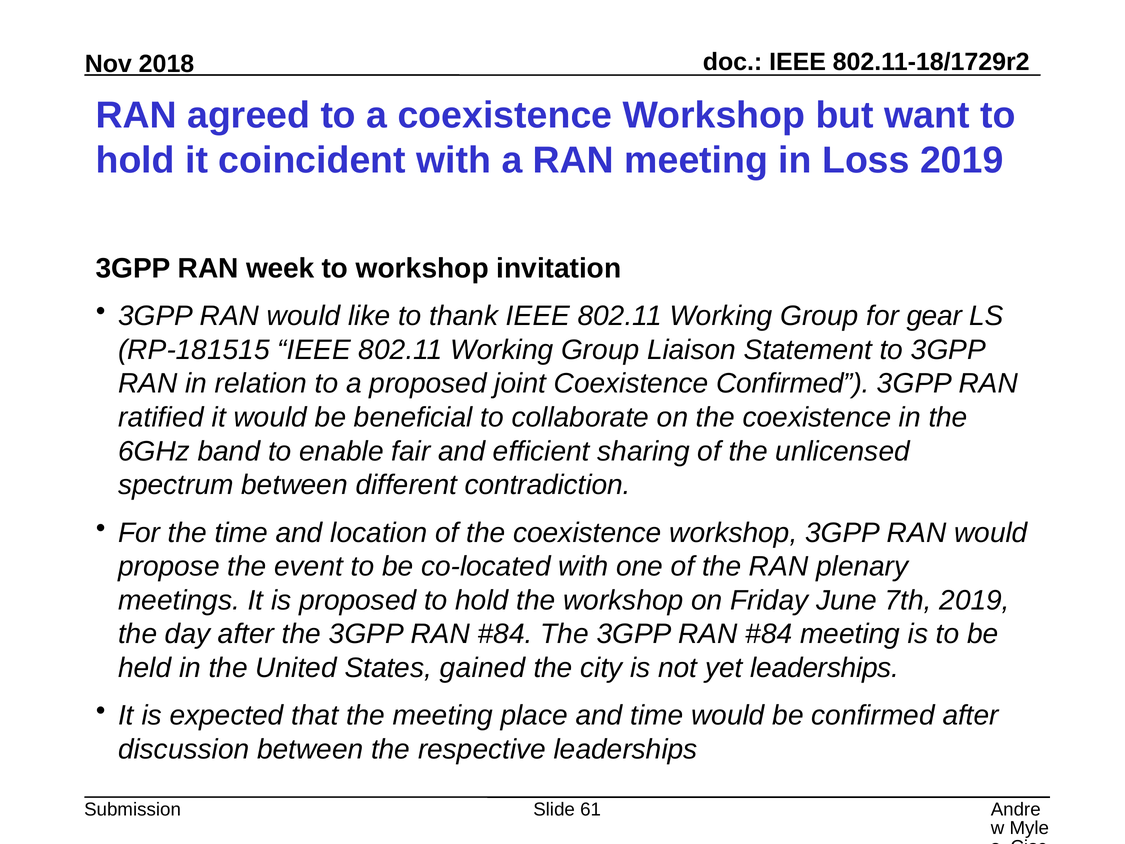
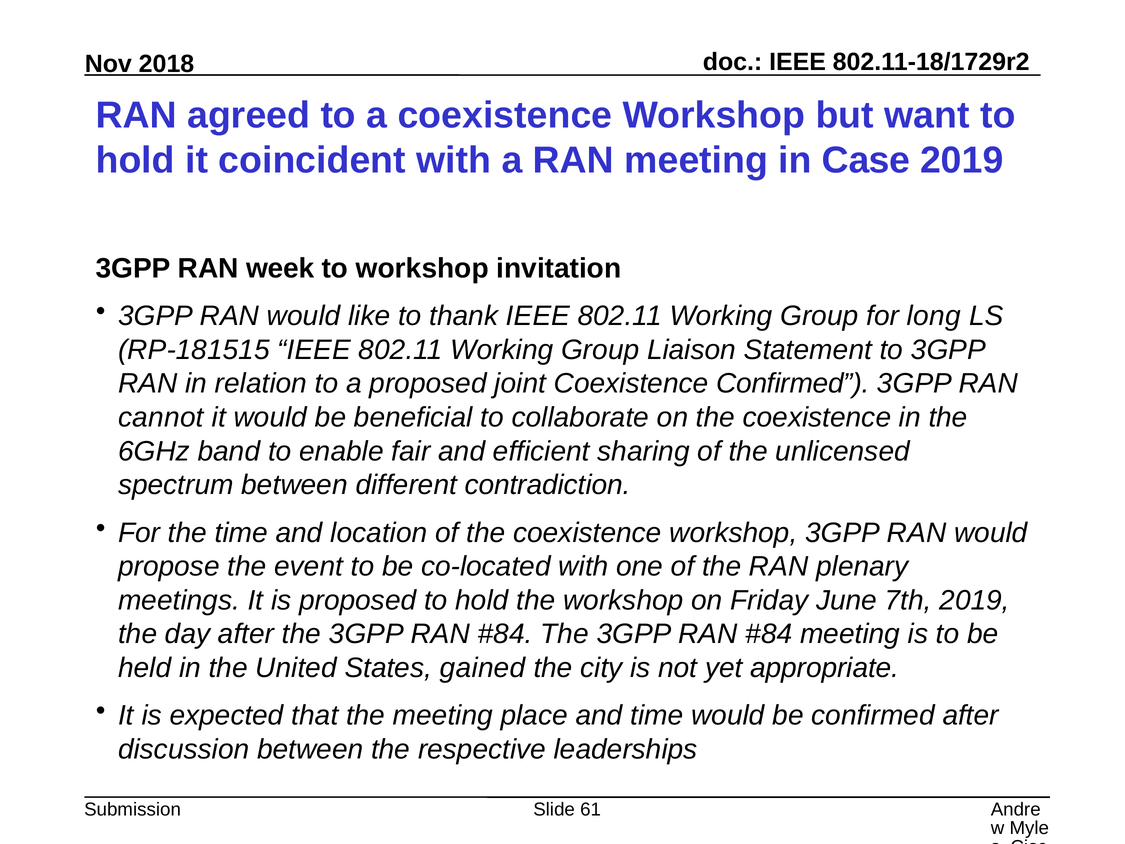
Loss: Loss -> Case
gear: gear -> long
ratified: ratified -> cannot
yet leaderships: leaderships -> appropriate
